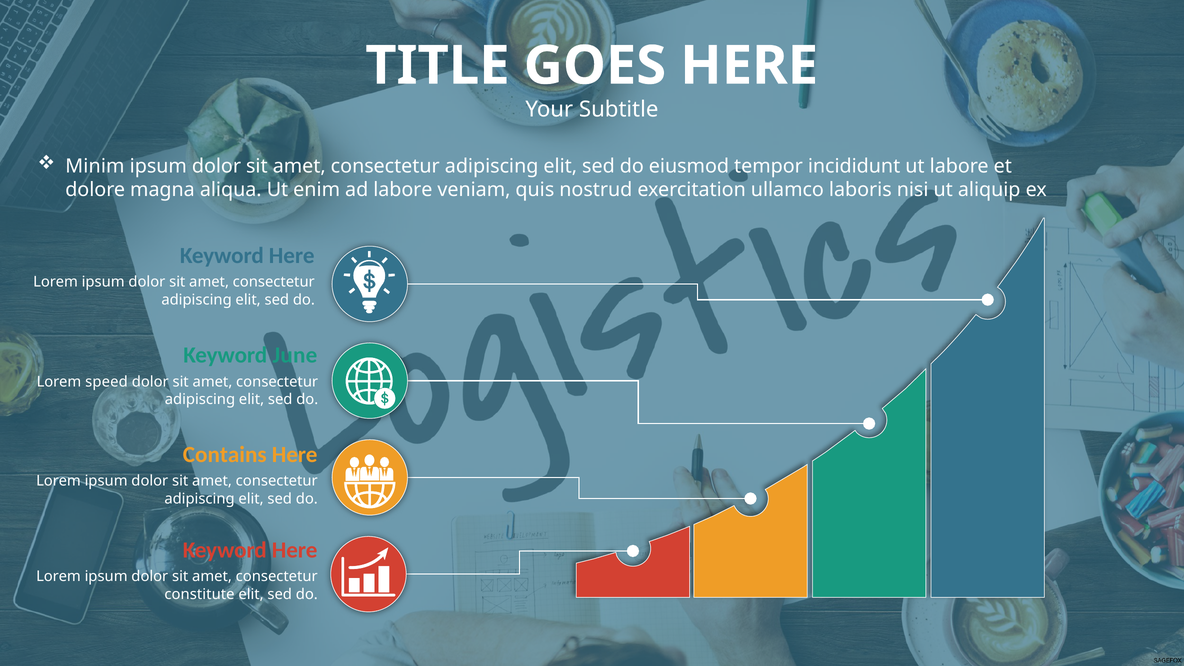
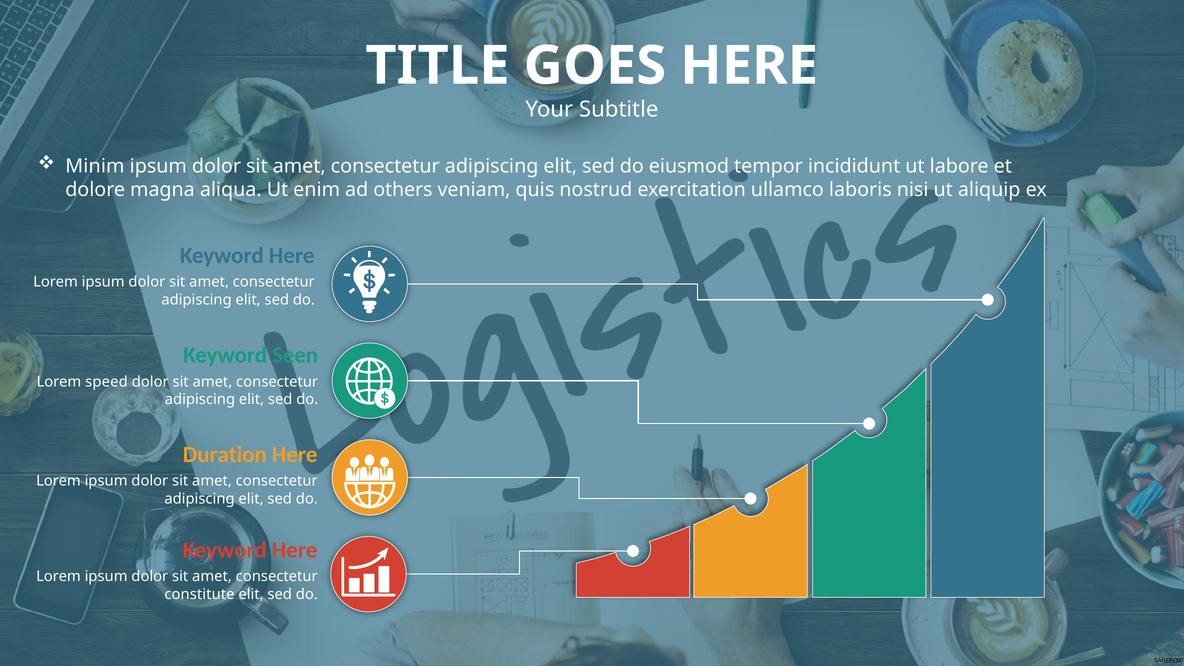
ad labore: labore -> others
June: June -> Seen
Contains: Contains -> Duration
